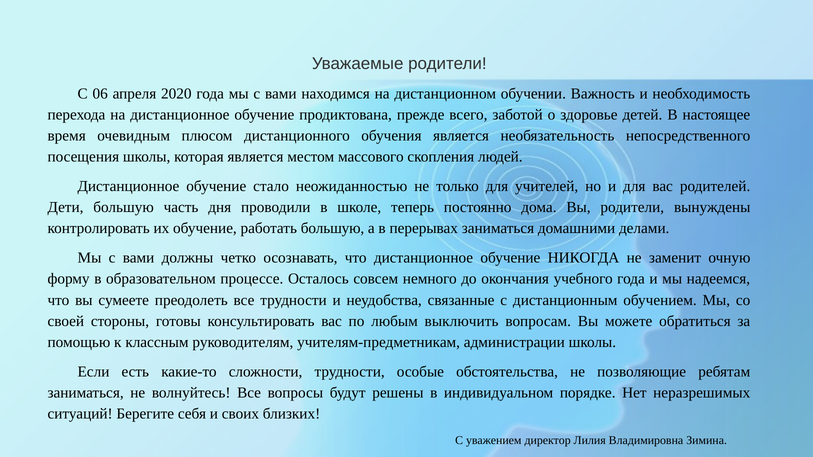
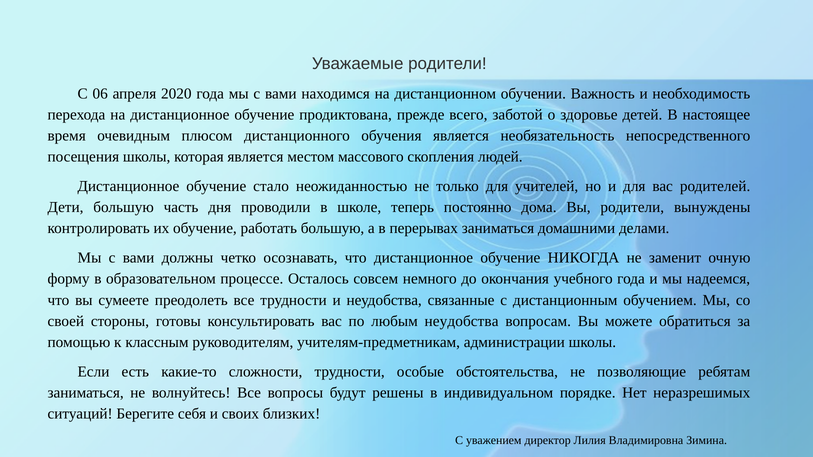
любым выключить: выключить -> неудобства
